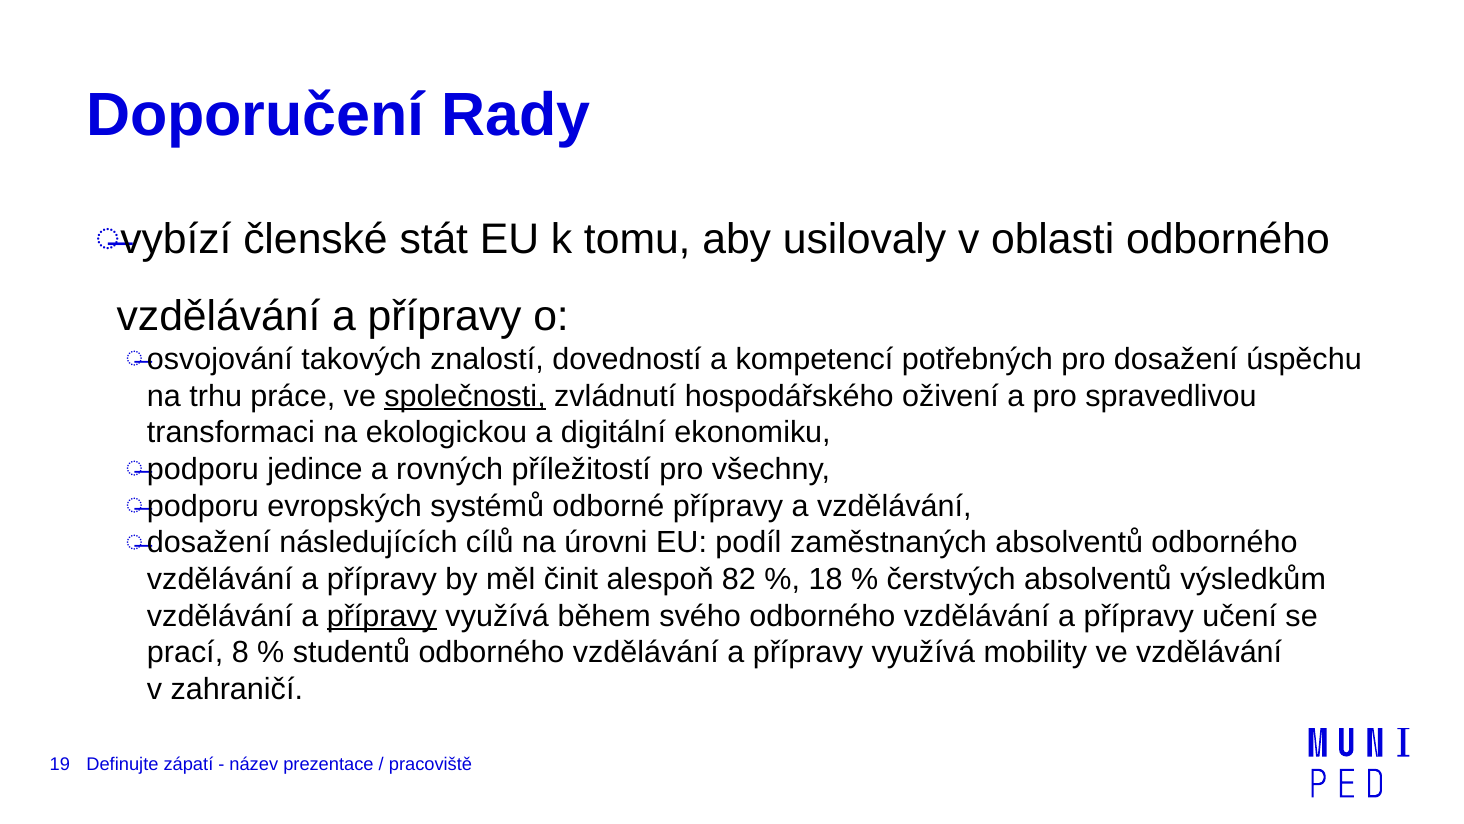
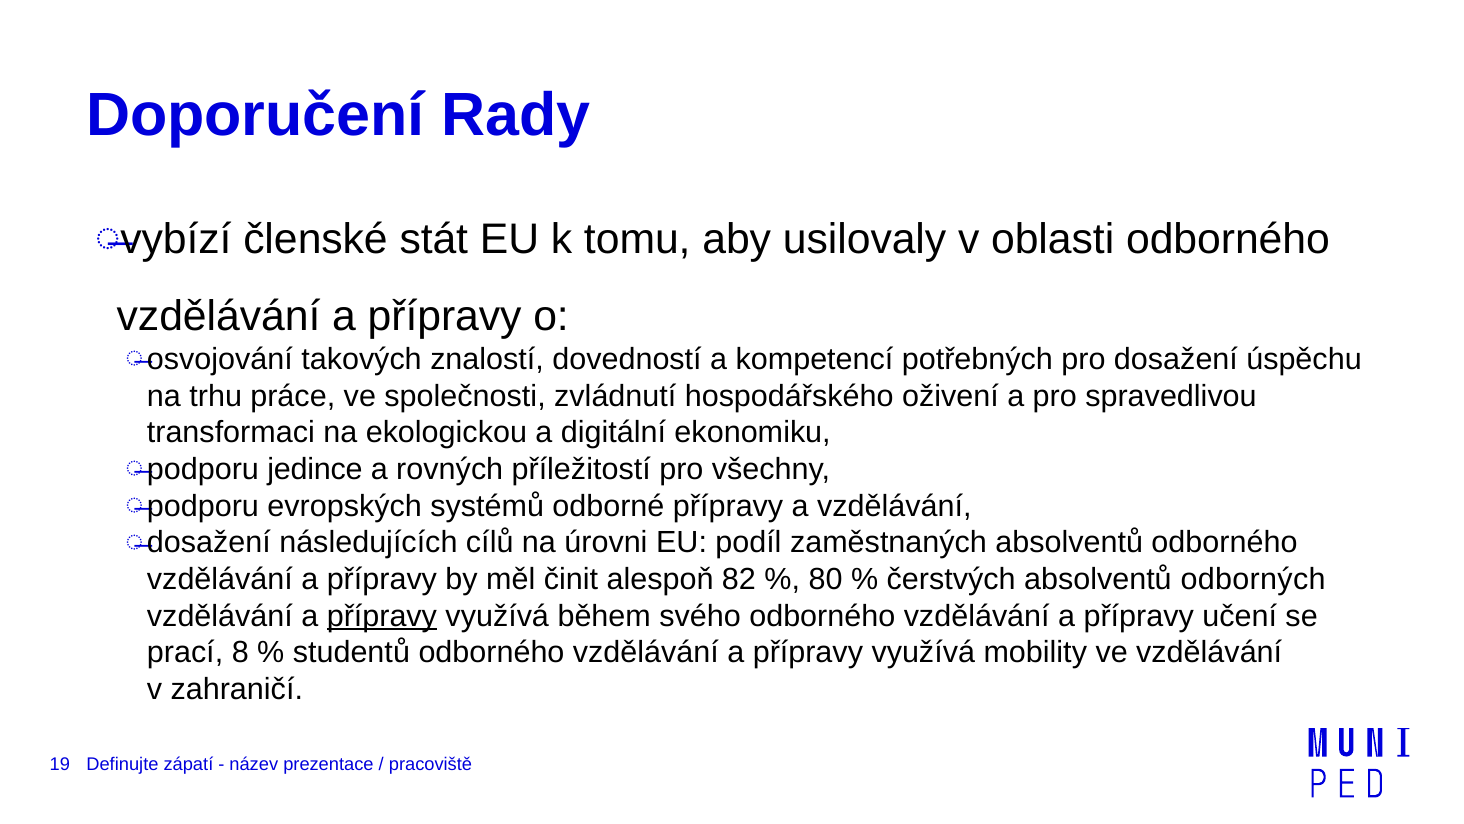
společnosti underline: present -> none
18: 18 -> 80
výsledkům: výsledkům -> odborných
